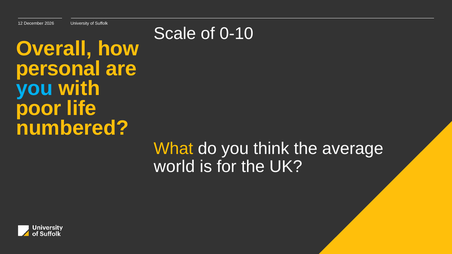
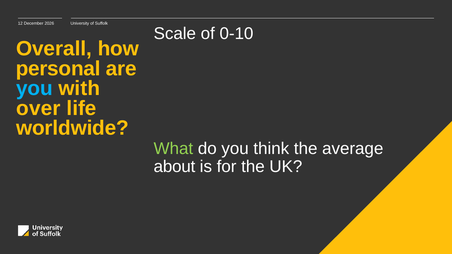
poor: poor -> over
numbered: numbered -> worldwide
What colour: yellow -> light green
world: world -> about
